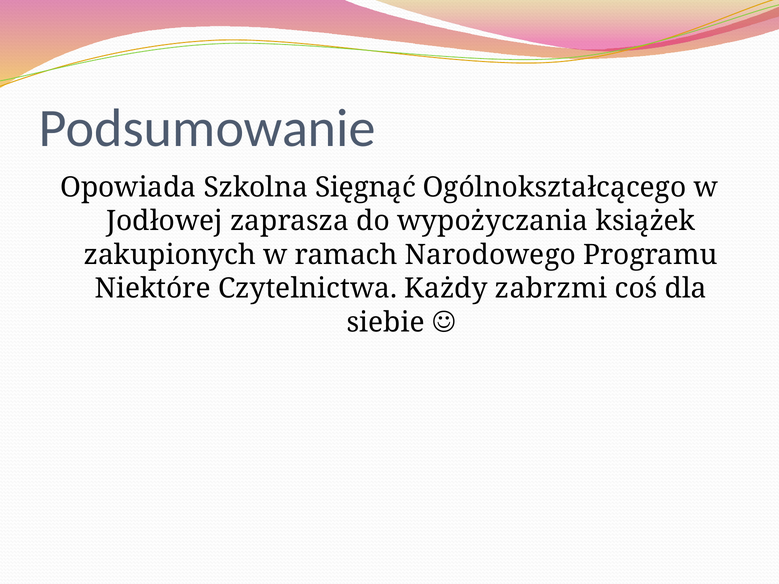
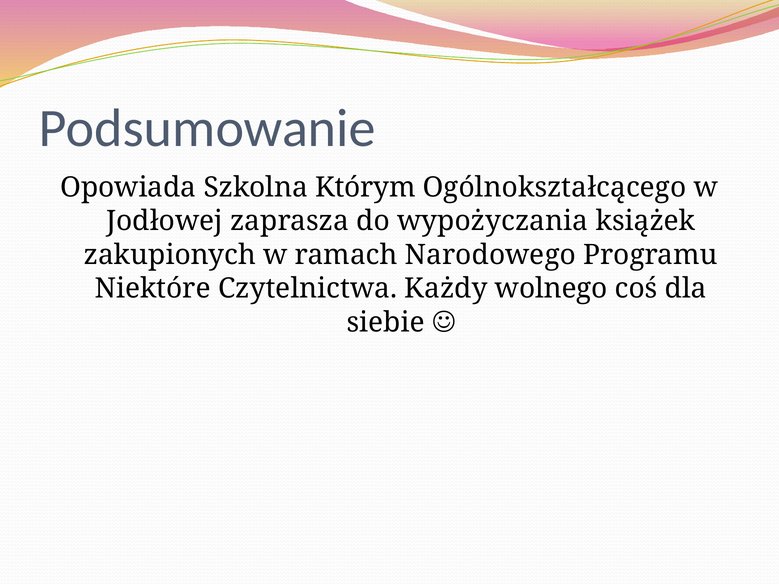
Sięgnąć: Sięgnąć -> Którym
zabrzmi: zabrzmi -> wolnego
